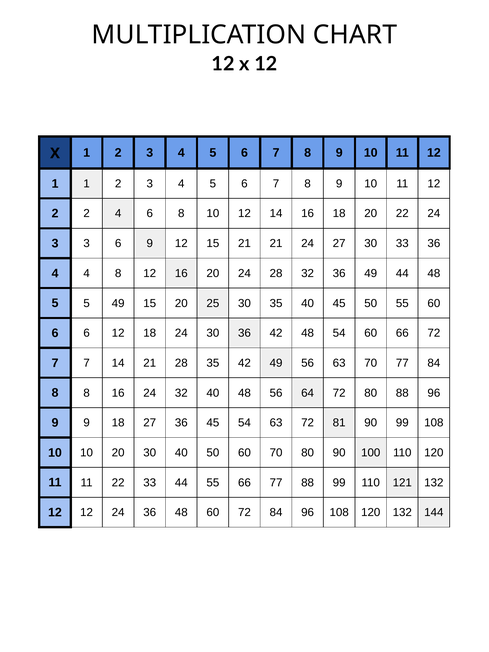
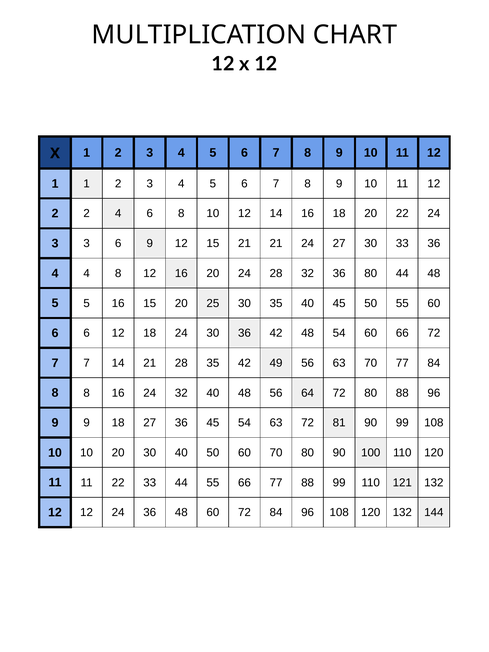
36 49: 49 -> 80
5 49: 49 -> 16
